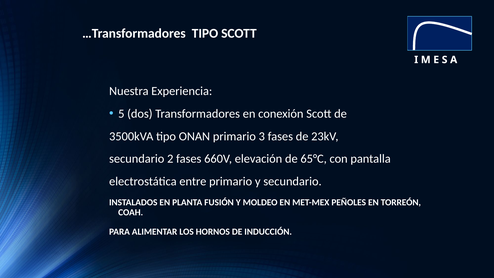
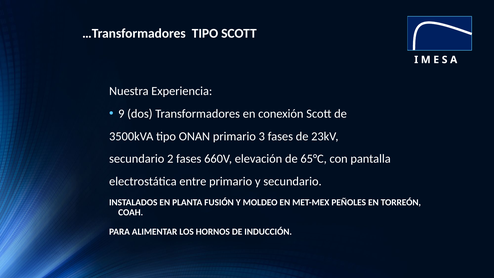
5: 5 -> 9
